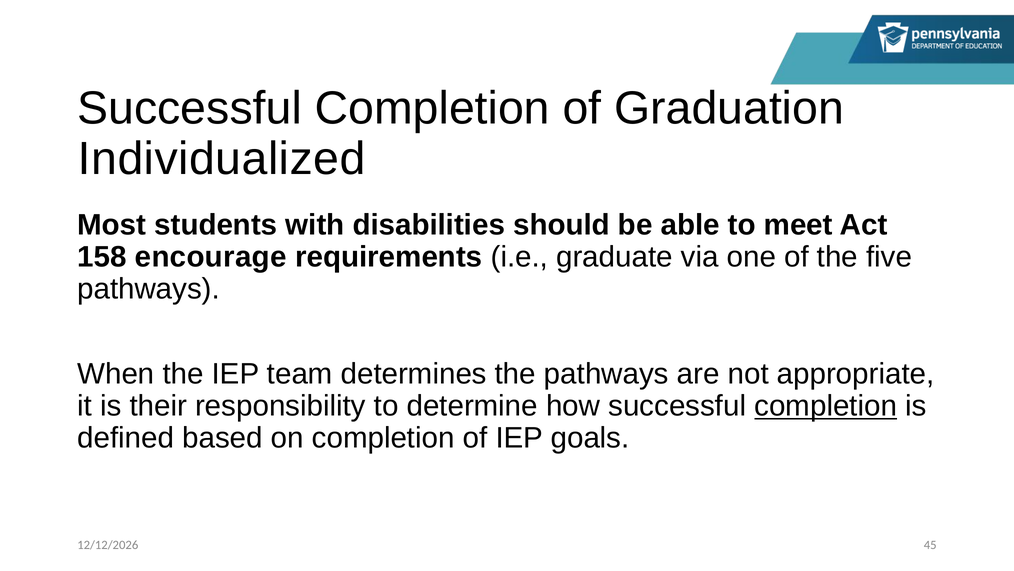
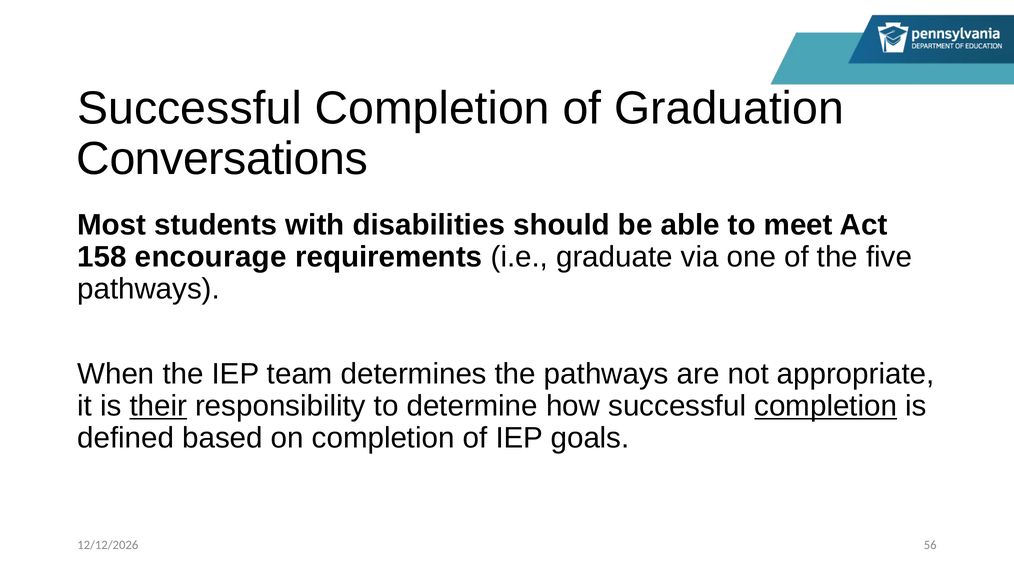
Individualized: Individualized -> Conversations
their underline: none -> present
45: 45 -> 56
